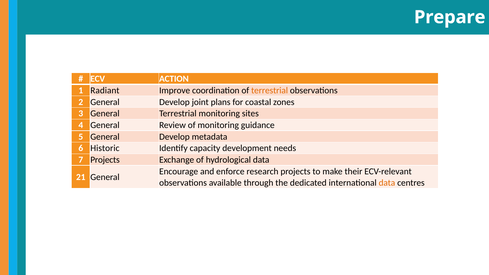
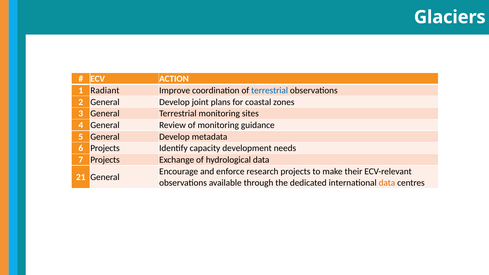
Prepare: Prepare -> Glaciers
terrestrial at (270, 90) colour: orange -> blue
6 Historic: Historic -> Projects
